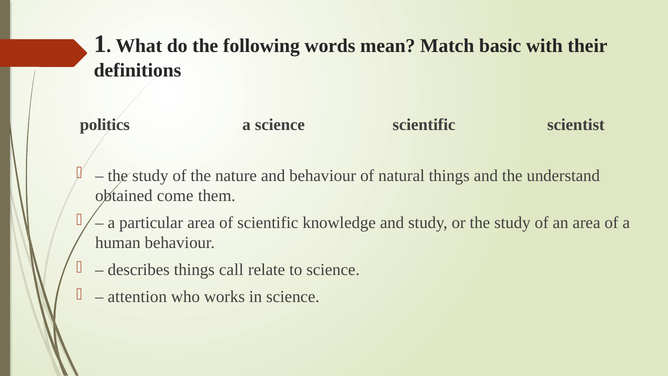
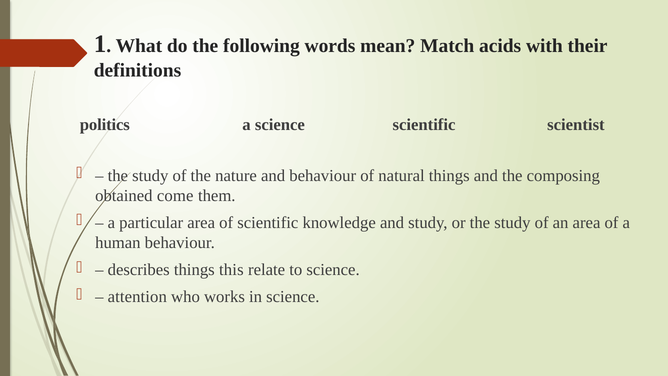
basic: basic -> acids
understand: understand -> composing
call: call -> this
